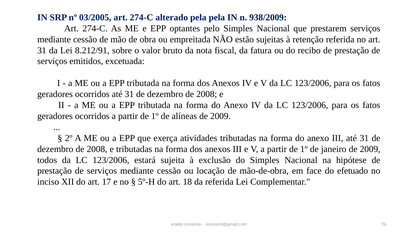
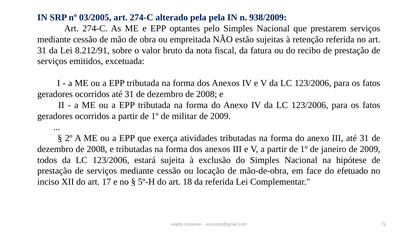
alíneas: alíneas -> militar
